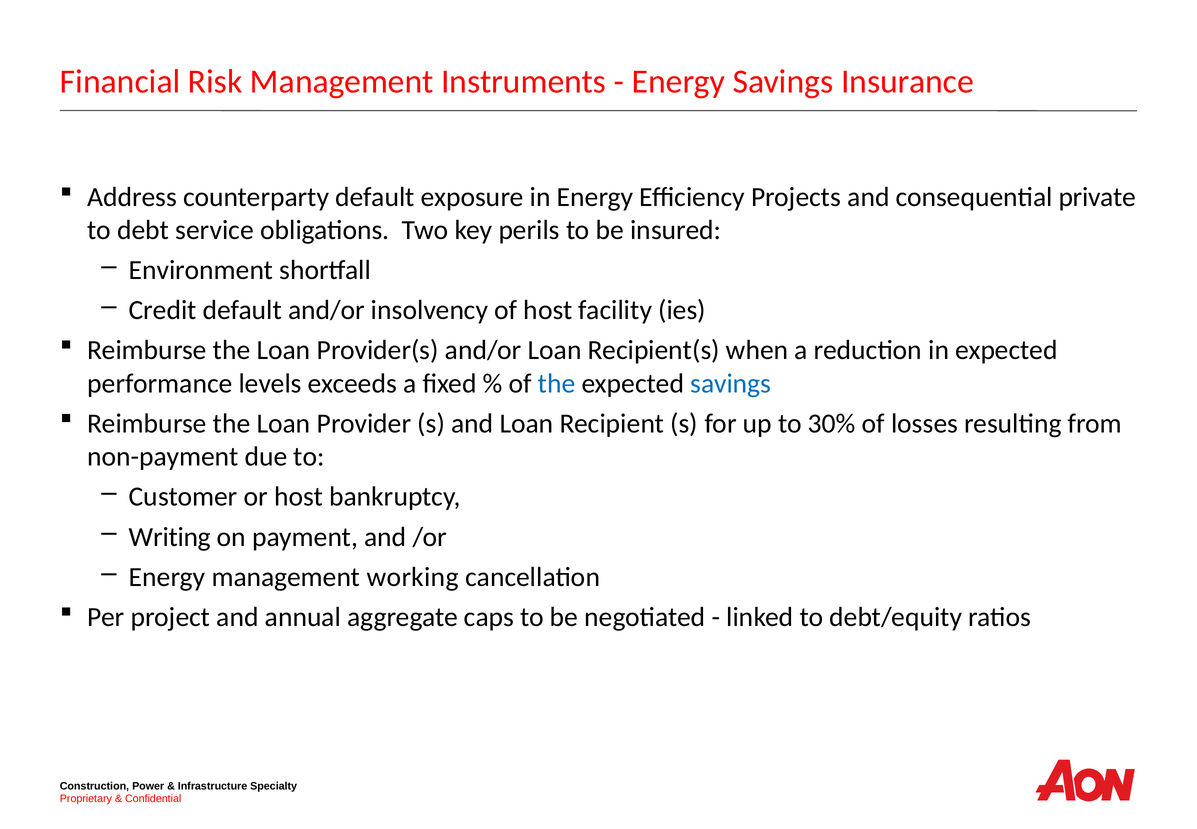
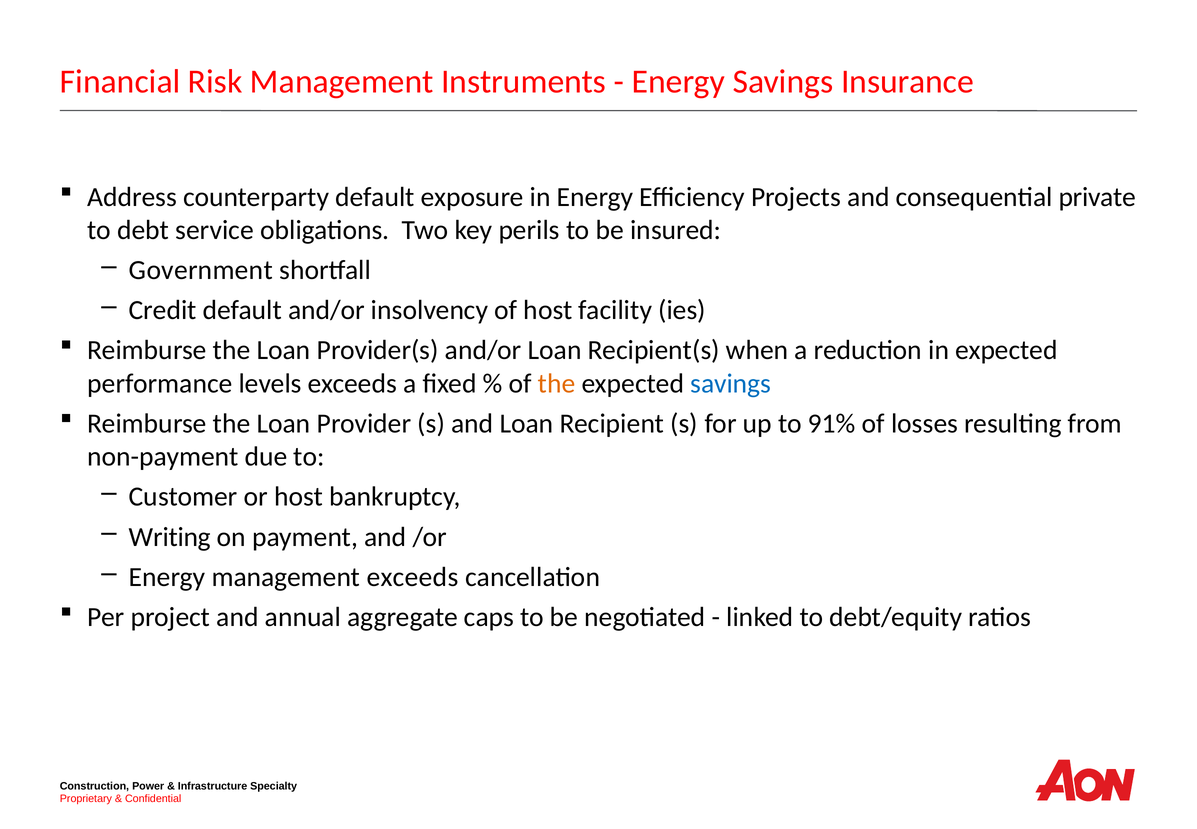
Environment: Environment -> Government
the at (557, 383) colour: blue -> orange
30%: 30% -> 91%
management working: working -> exceeds
